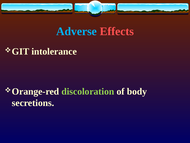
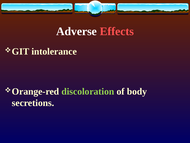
Adverse colour: light blue -> white
